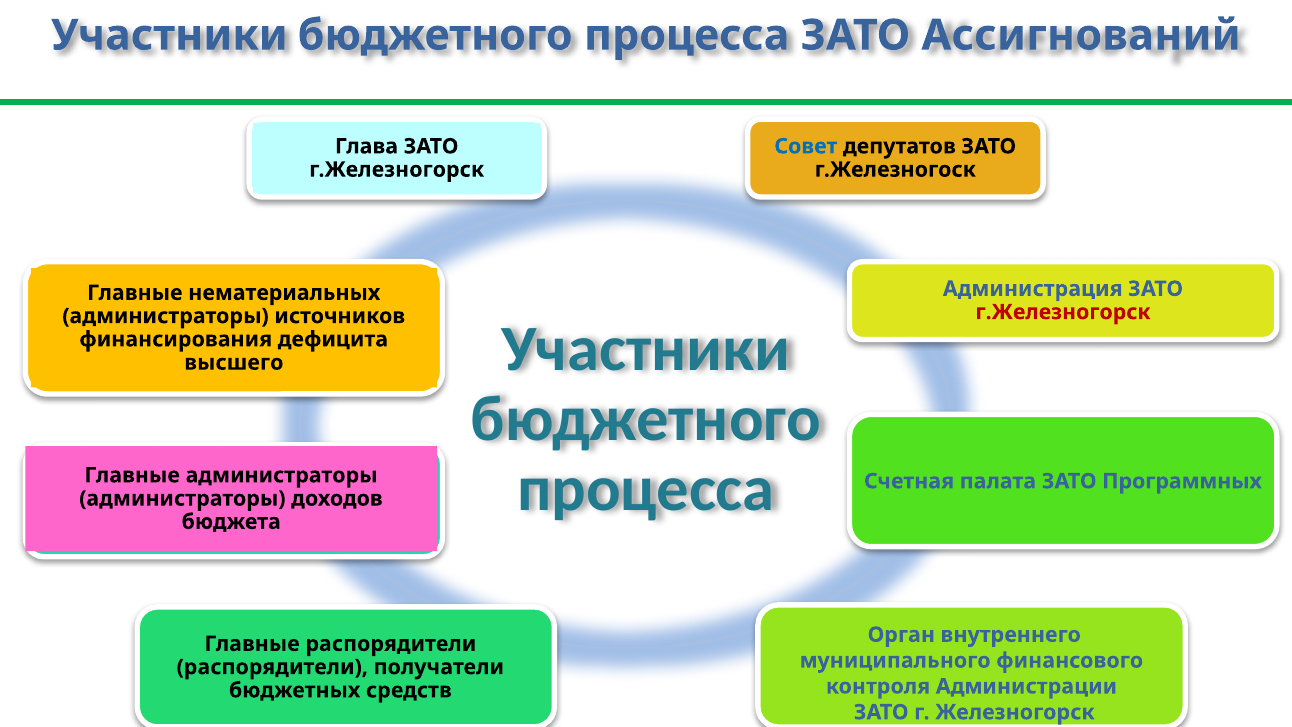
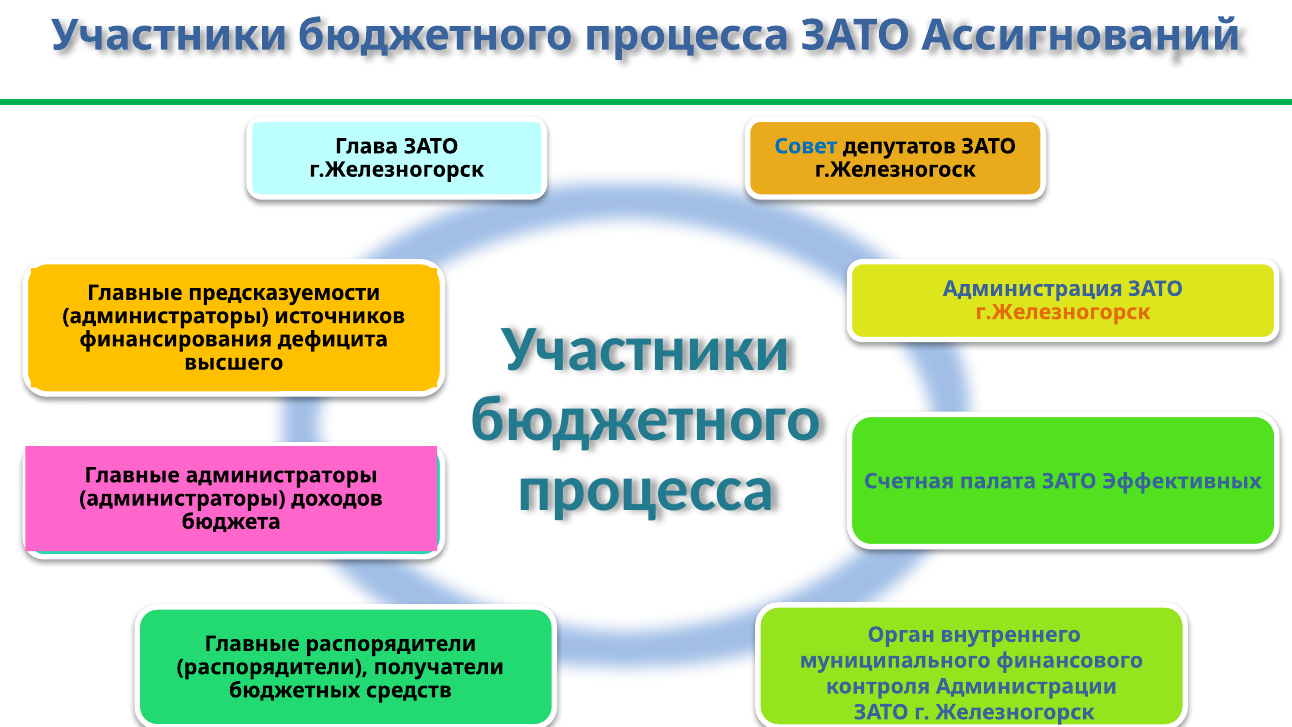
нематериальных: нематериальных -> предсказуемости
г.Железногорск at (1063, 312) colour: red -> orange
Программных: Программных -> Эффективных
